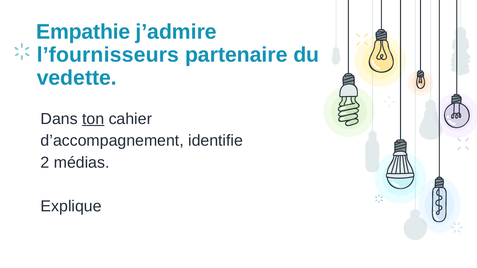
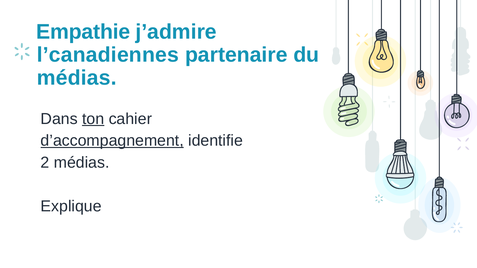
l’fournisseurs: l’fournisseurs -> l’canadiennes
vedette at (77, 78): vedette -> médias
d’accompagnement underline: none -> present
